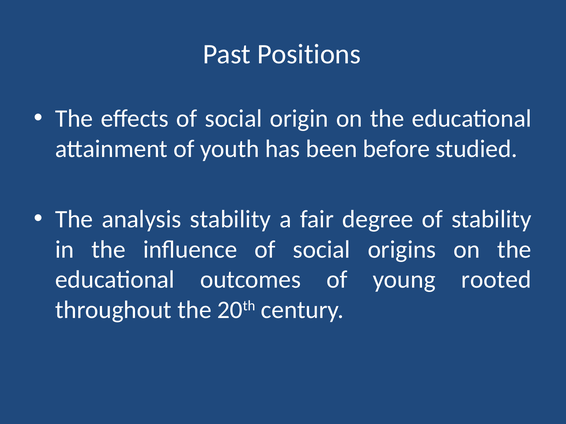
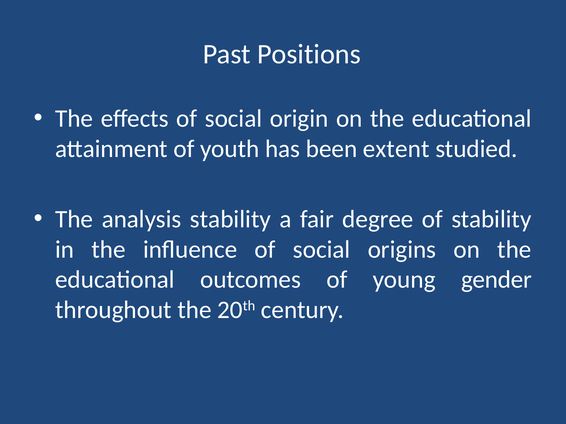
before: before -> extent
rooted: rooted -> gender
